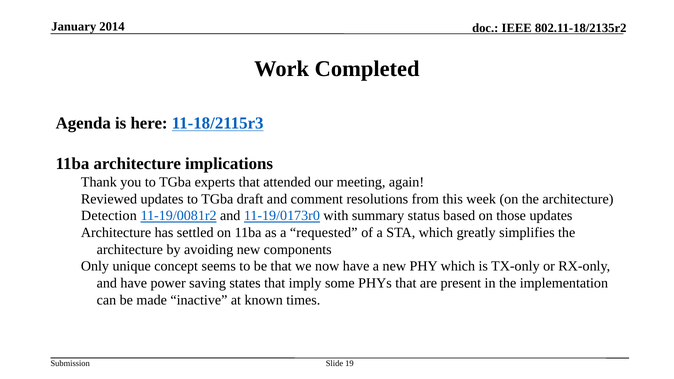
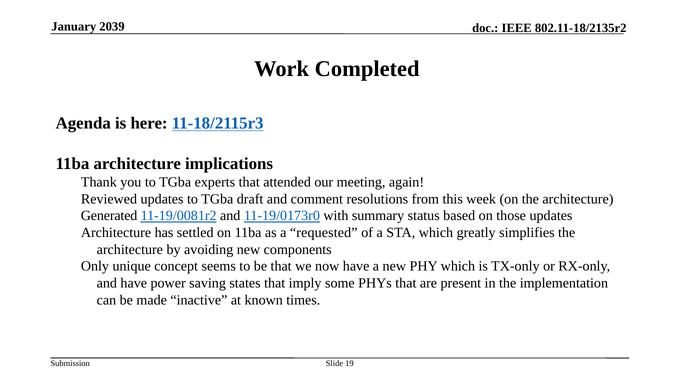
2014: 2014 -> 2039
Detection: Detection -> Generated
